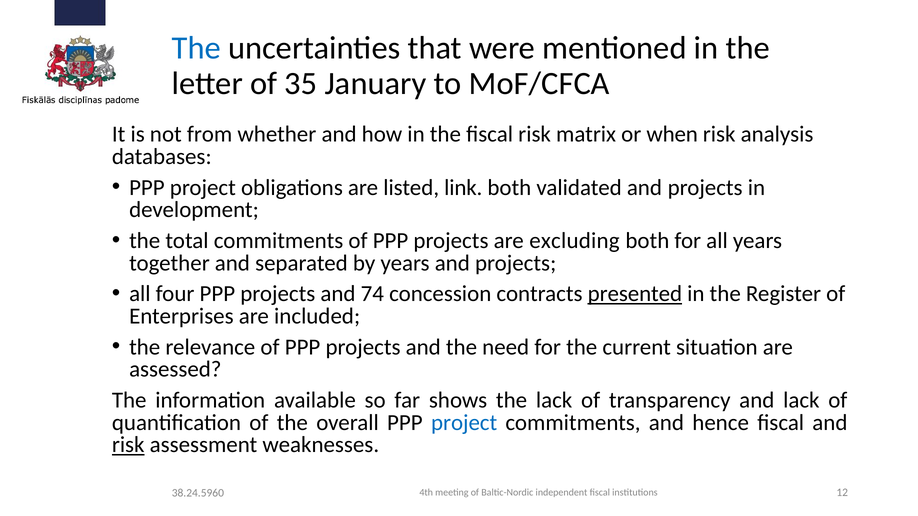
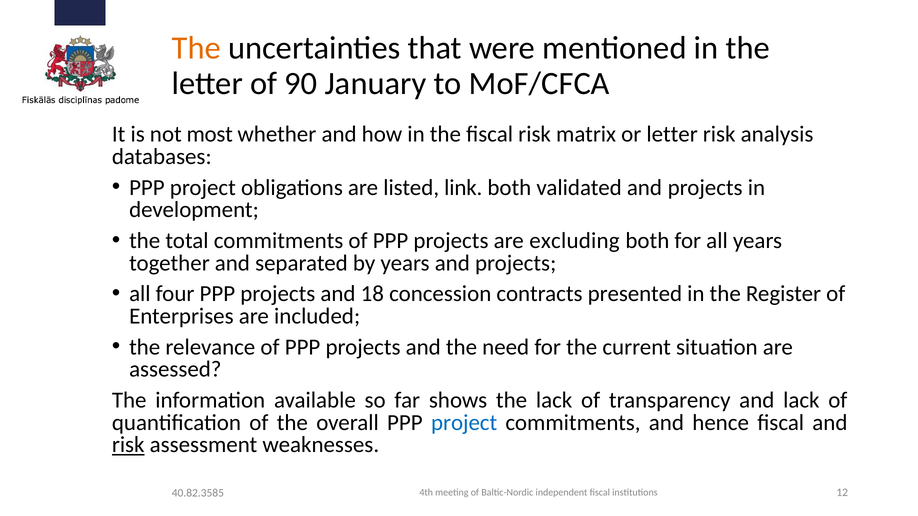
The at (196, 48) colour: blue -> orange
35: 35 -> 90
from: from -> most
or when: when -> letter
74: 74 -> 18
presented underline: present -> none
38.24.5960: 38.24.5960 -> 40.82.3585
